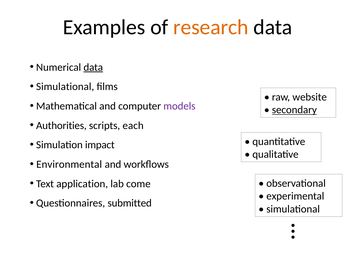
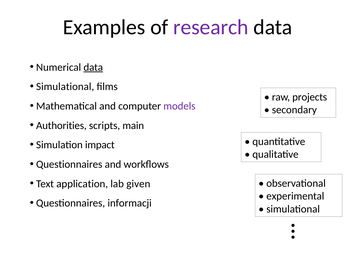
research colour: orange -> purple
website: website -> projects
secondary underline: present -> none
each: each -> main
Environmental at (69, 165): Environmental -> Questionnaires
come: come -> given
submitted: submitted -> informacji
